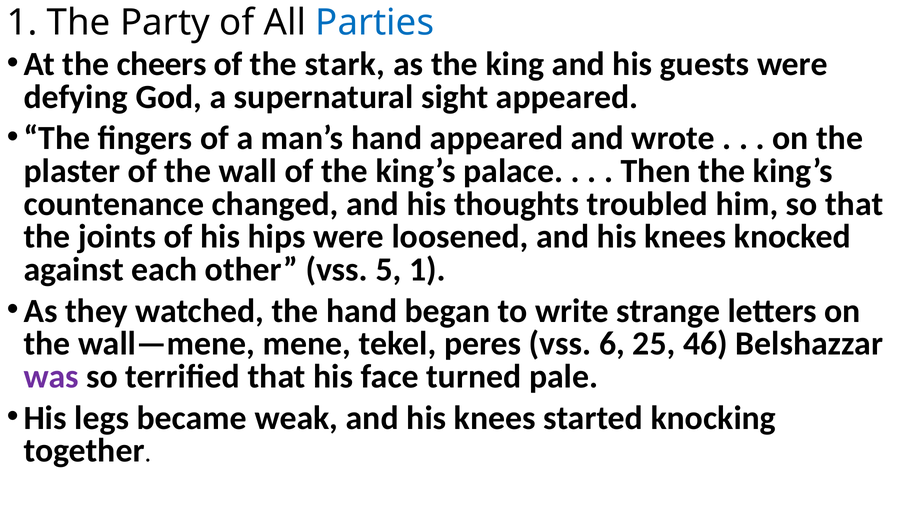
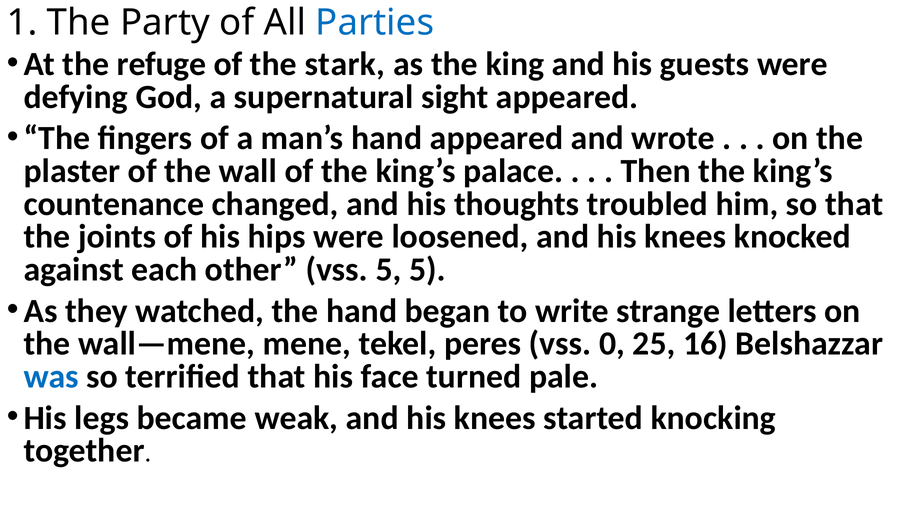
cheers: cheers -> refuge
5 1: 1 -> 5
6: 6 -> 0
46: 46 -> 16
was colour: purple -> blue
